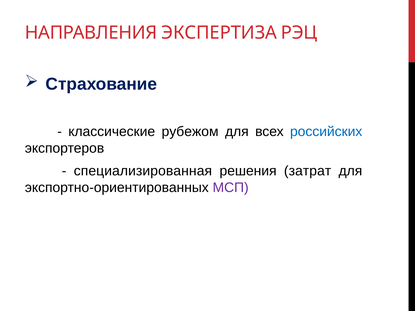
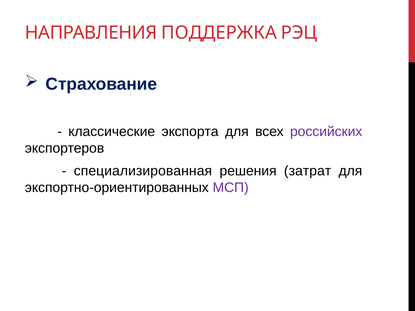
ЭКСПЕРТИЗА: ЭКСПЕРТИЗА -> ПОДДЕРЖКА
рубежом: рубежом -> экспорта
российских colour: blue -> purple
